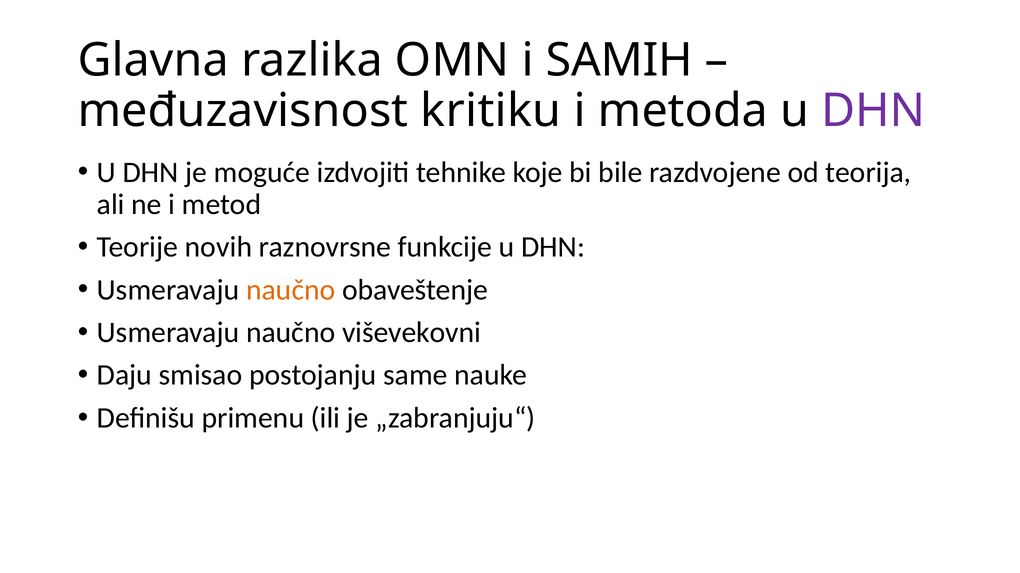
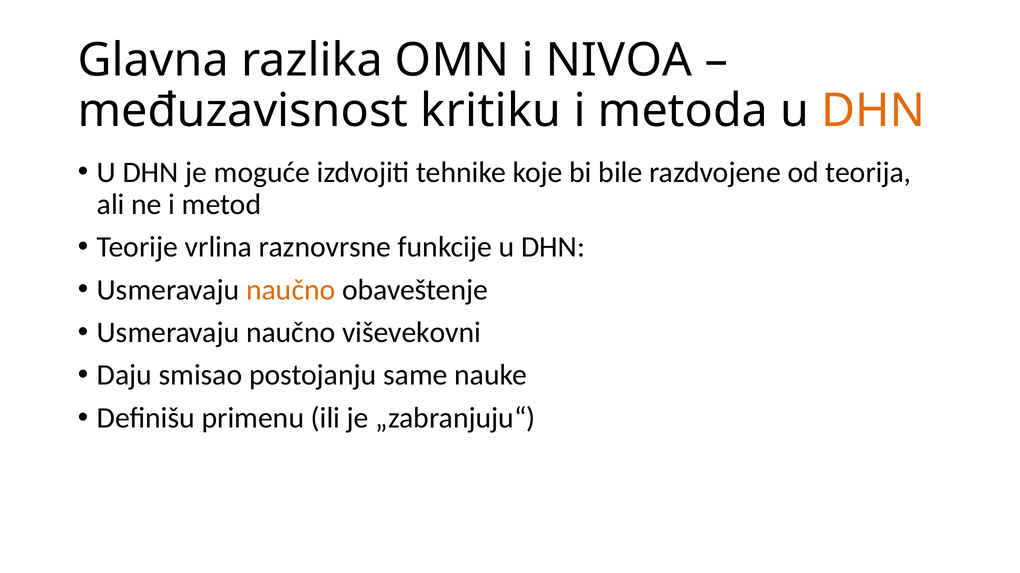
SAMIH: SAMIH -> NIVOA
DHN at (873, 111) colour: purple -> orange
novih: novih -> vrlina
